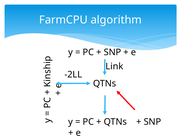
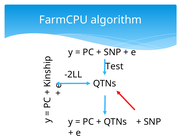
Link: Link -> Test
